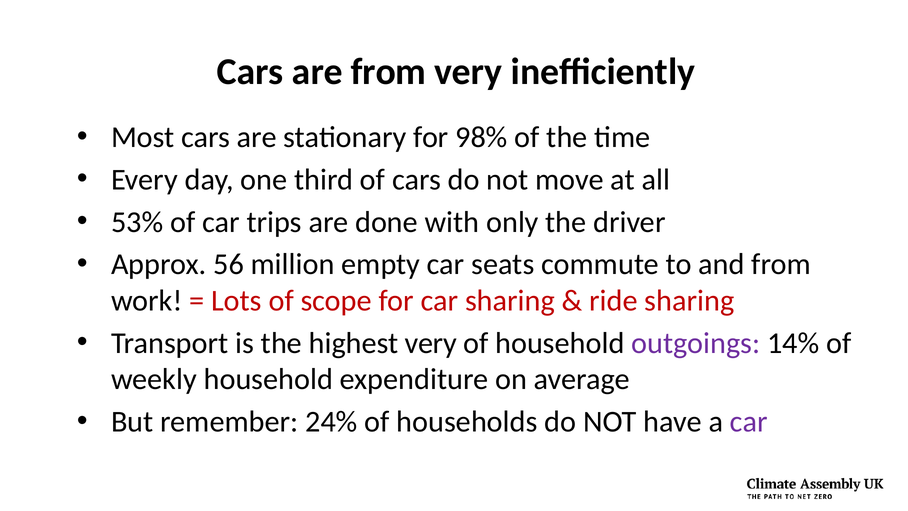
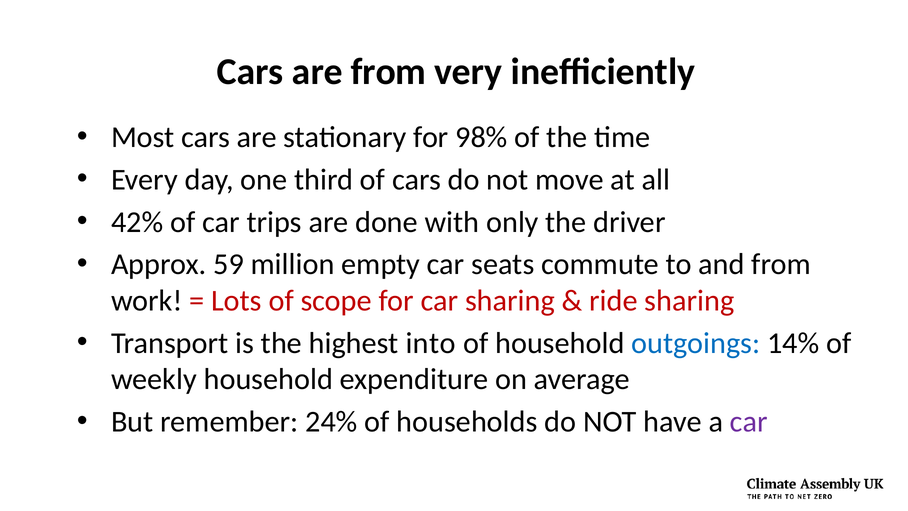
53%: 53% -> 42%
56: 56 -> 59
highest very: very -> into
outgoings colour: purple -> blue
